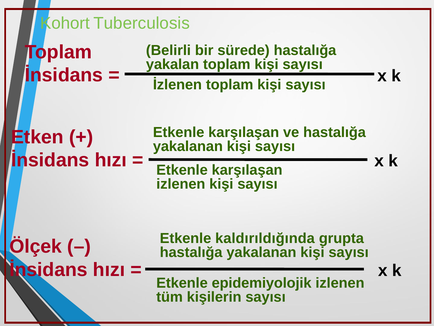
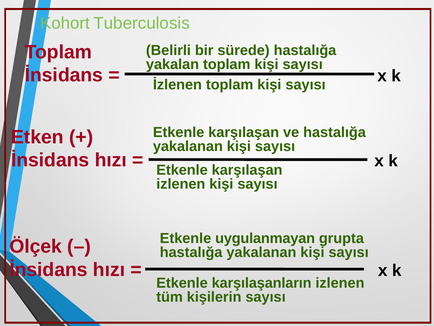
kaldırıldığında: kaldırıldığında -> uygulanmayan
epidemiyolojik: epidemiyolojik -> karşılaşanların
